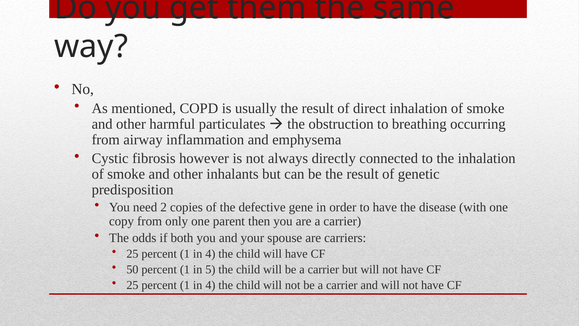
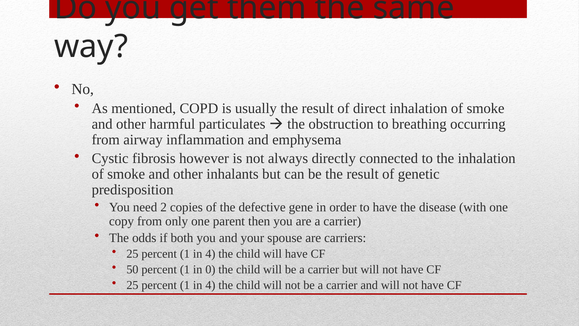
5: 5 -> 0
